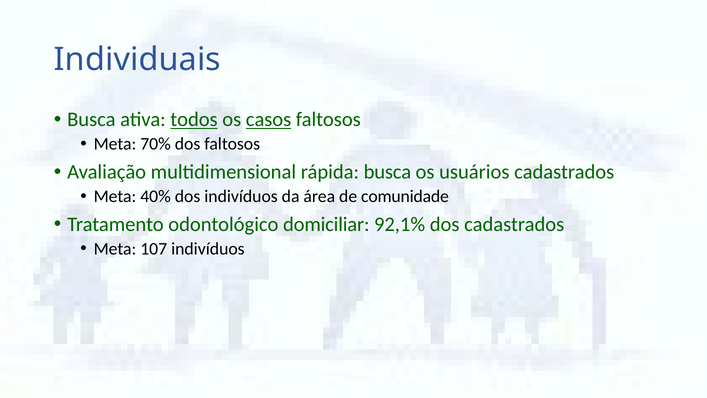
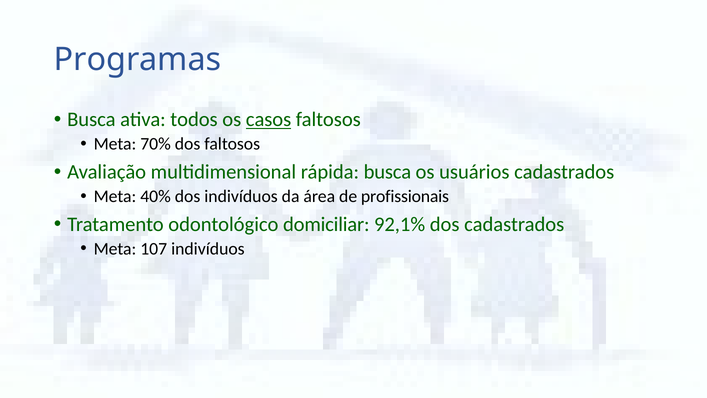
Individuais: Individuais -> Programas
todos underline: present -> none
comunidade: comunidade -> profissionais
